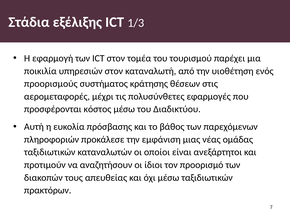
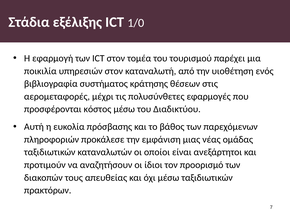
1/3: 1/3 -> 1/0
προορισμούς: προορισμούς -> βιβλιογραφία
